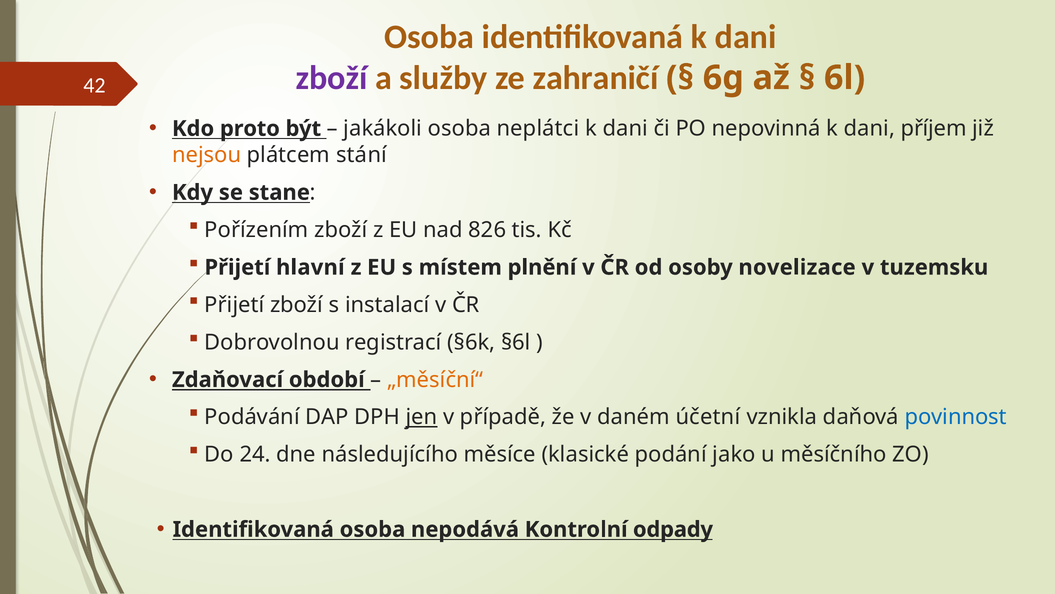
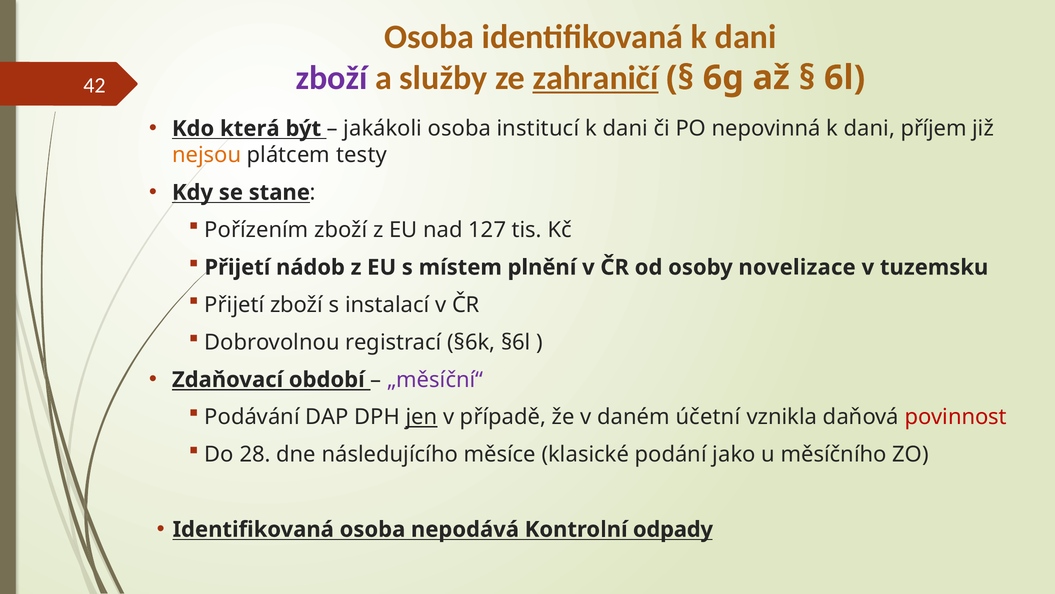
zahraničí underline: none -> present
proto: proto -> která
neplátci: neplátci -> institucí
stání: stání -> testy
826: 826 -> 127
hlavní: hlavní -> nádob
„měsíční“ colour: orange -> purple
povinnost colour: blue -> red
24: 24 -> 28
